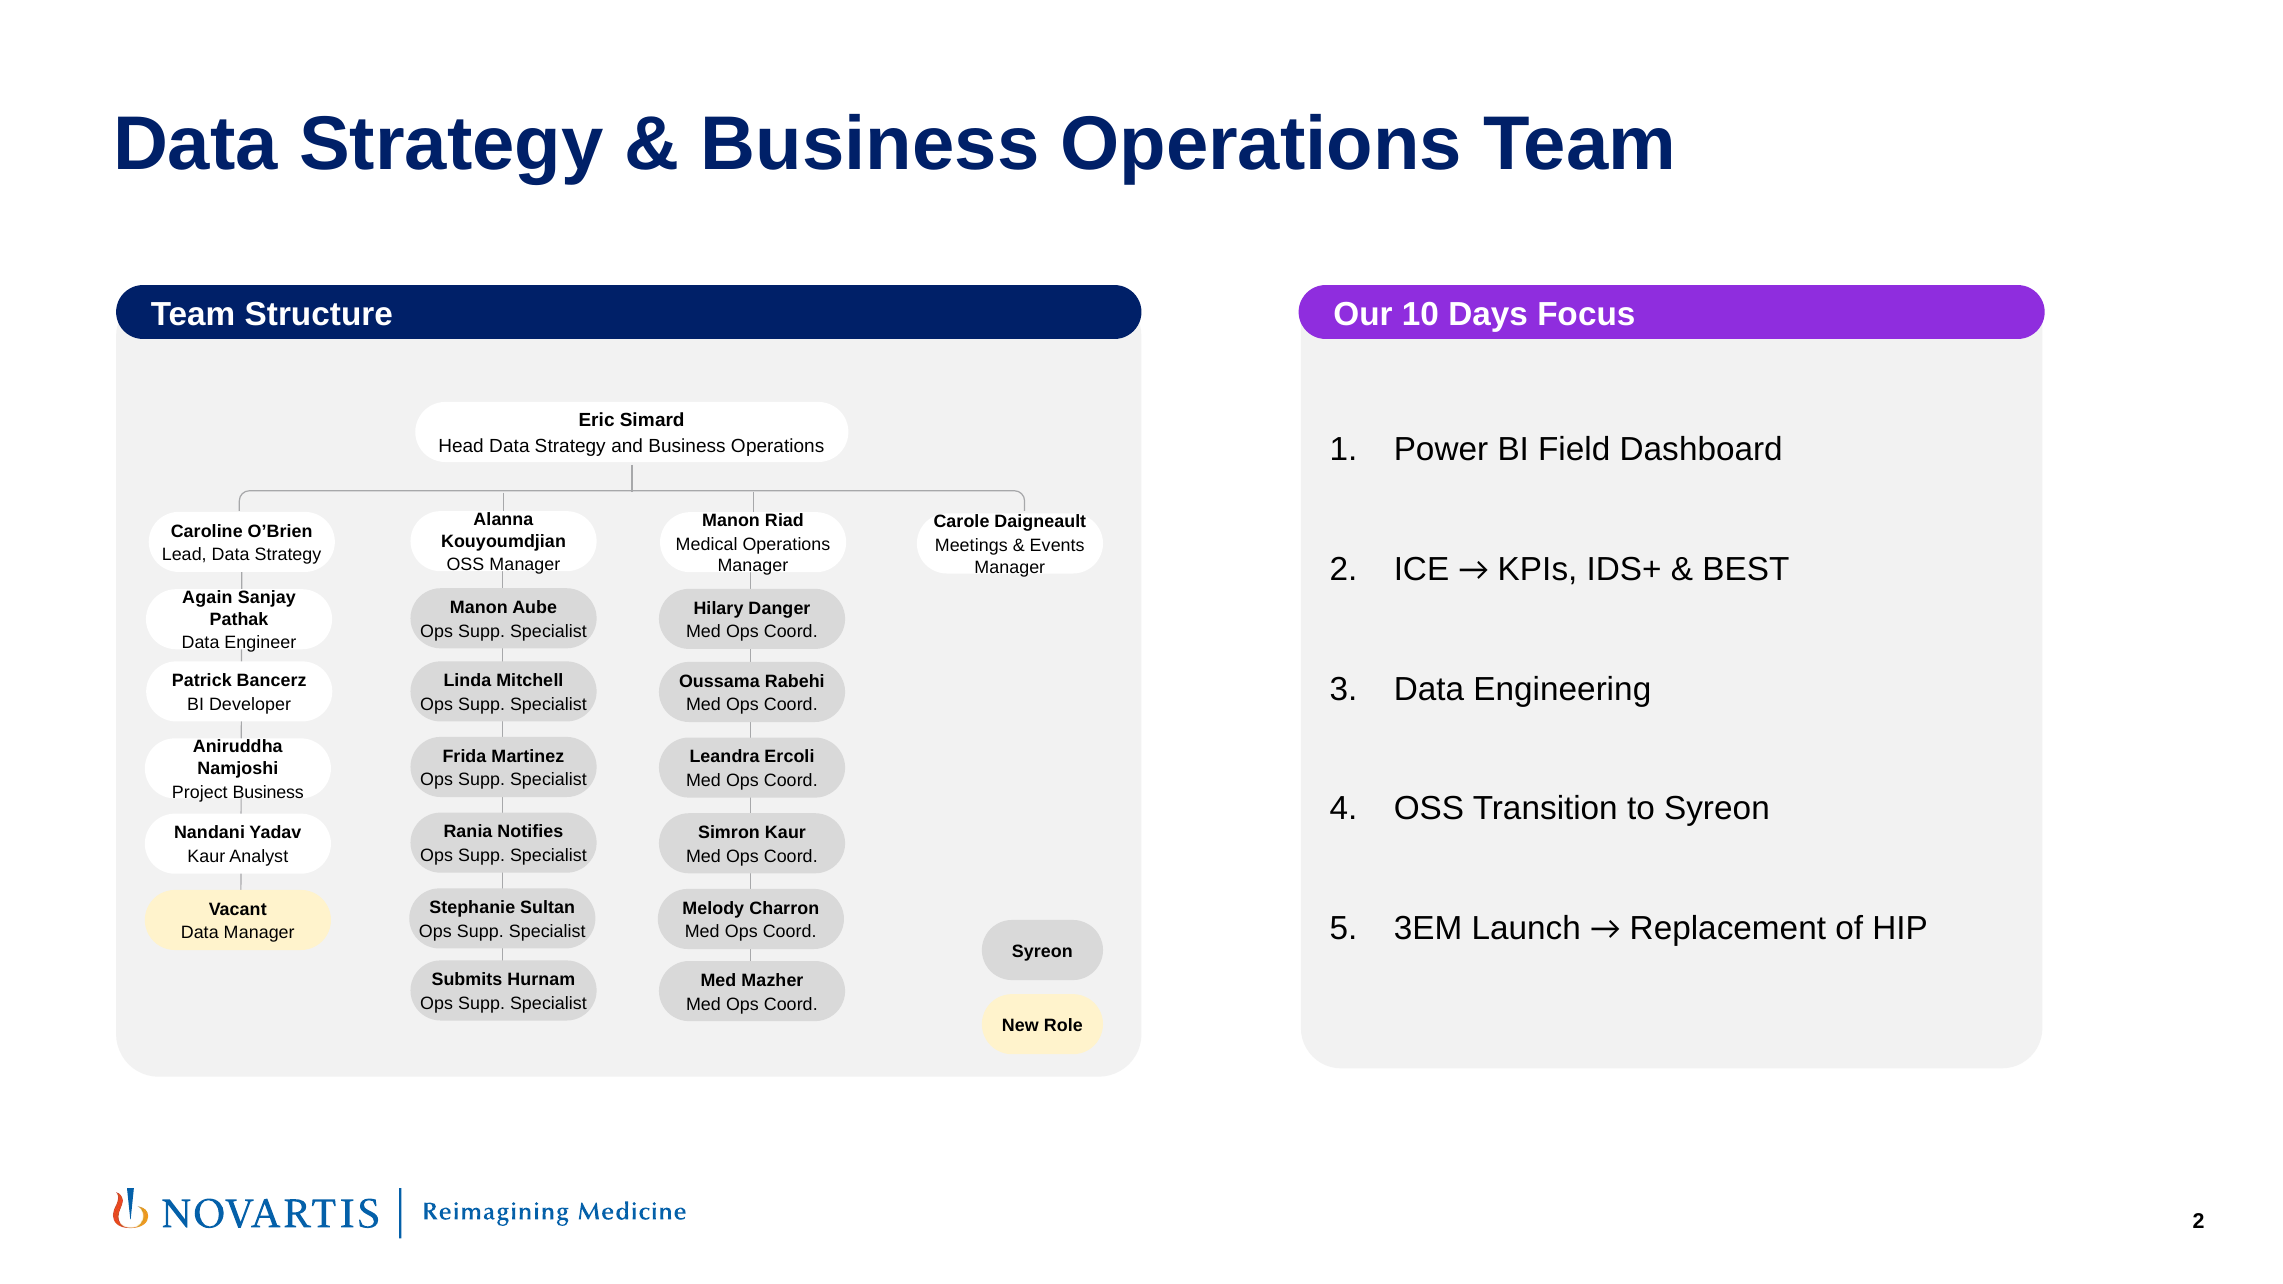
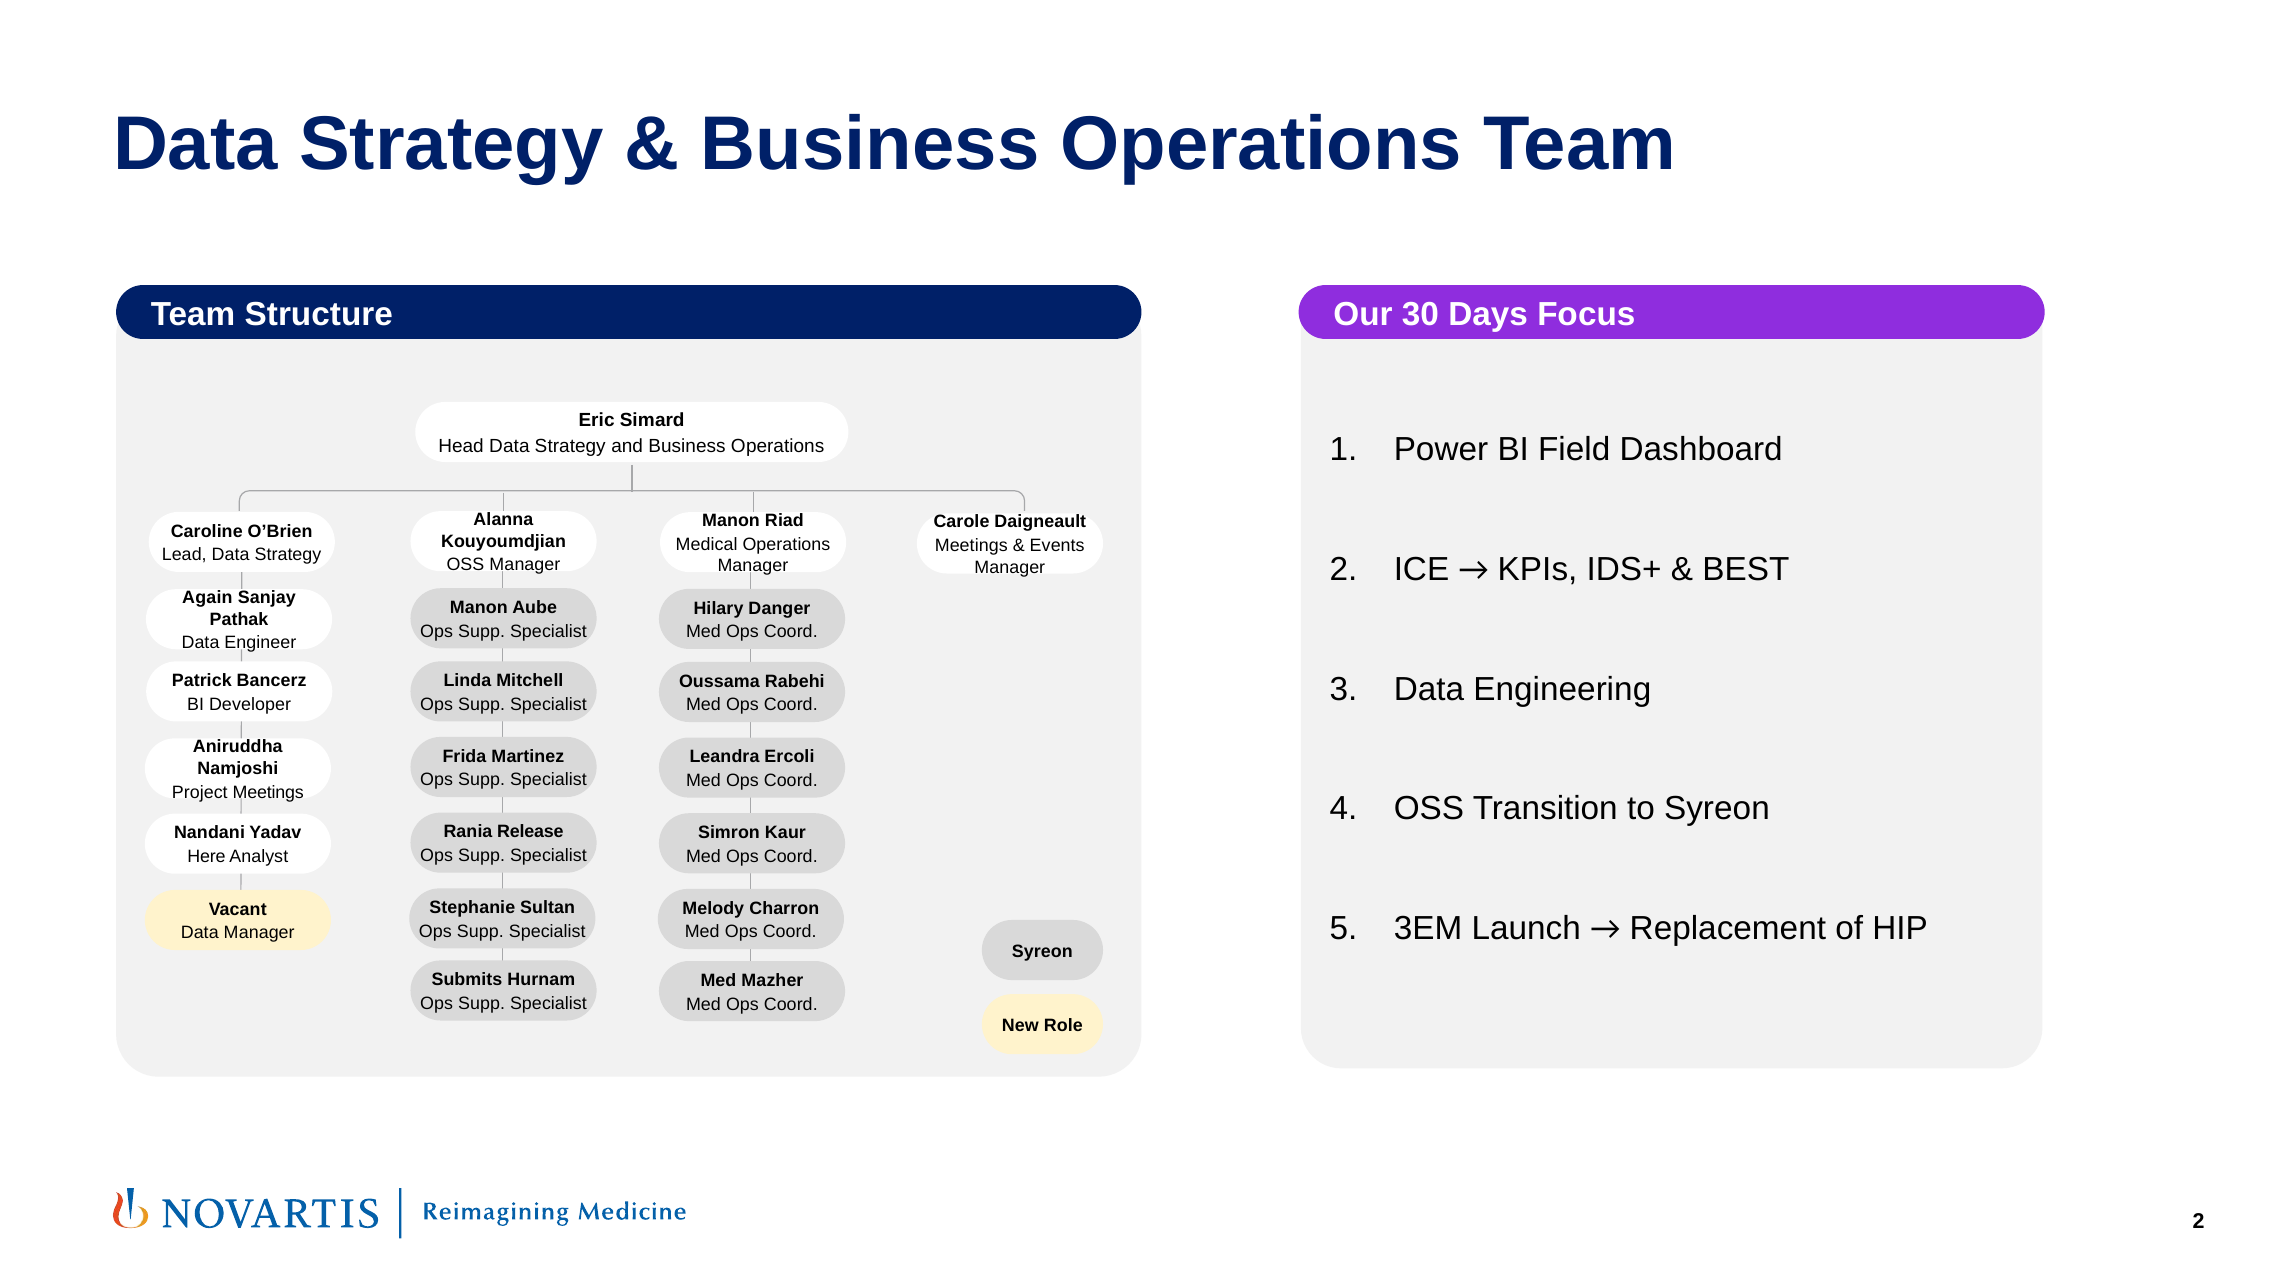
10: 10 -> 30
Project Business: Business -> Meetings
Notifies: Notifies -> Release
Kaur at (206, 857): Kaur -> Here
